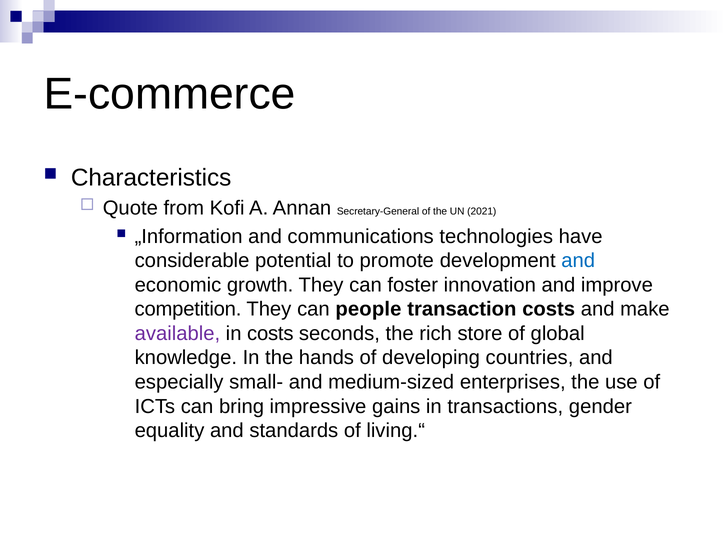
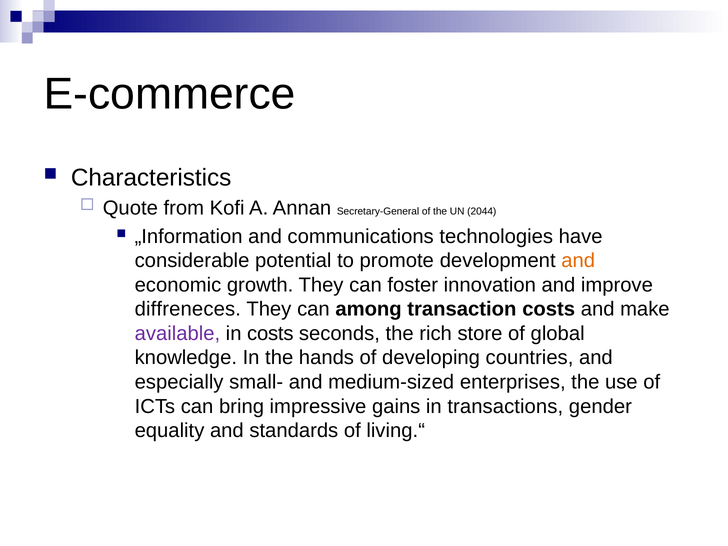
2021: 2021 -> 2044
and at (578, 261) colour: blue -> orange
competition: competition -> diffreneces
people: people -> among
